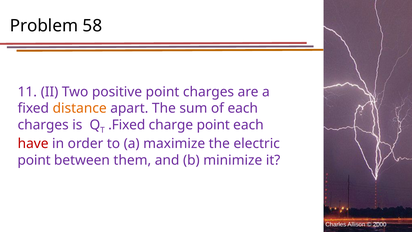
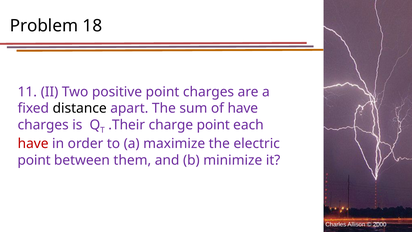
58: 58 -> 18
distance colour: orange -> black
of each: each -> have
.Fixed: .Fixed -> .Their
